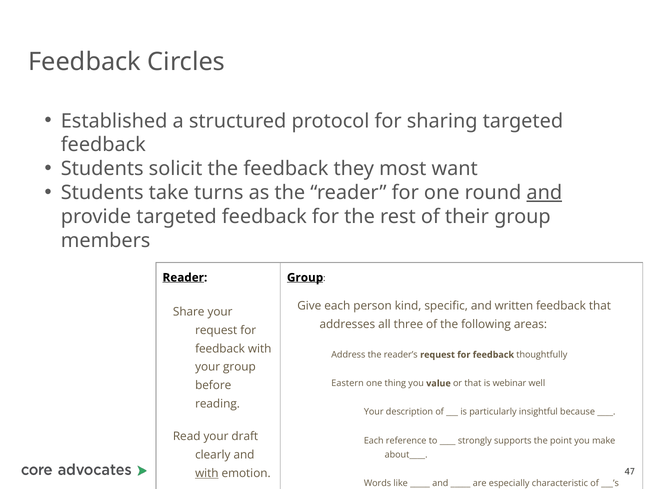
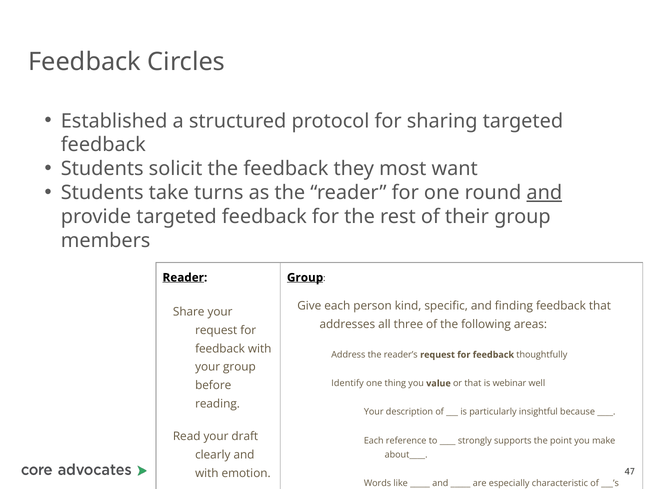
written: written -> finding
Eastern: Eastern -> Identify
with at (207, 473) underline: present -> none
